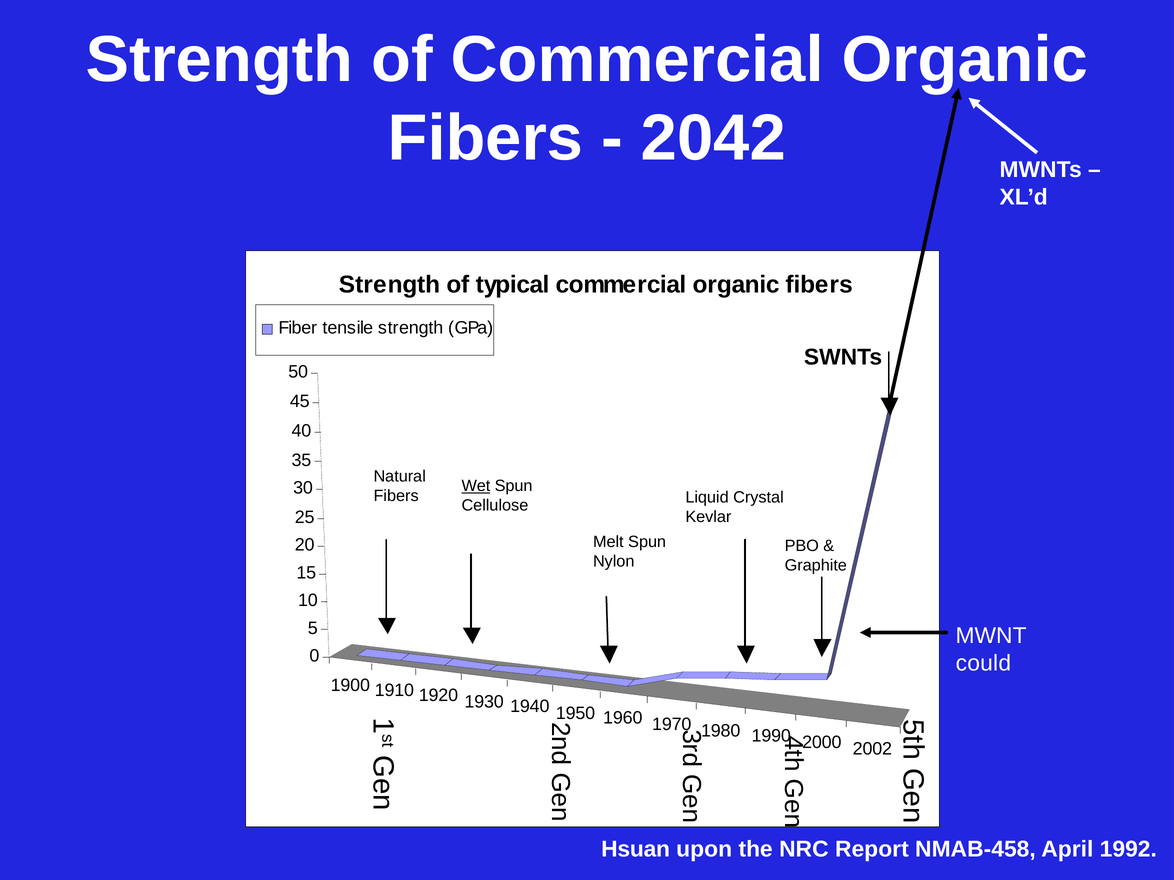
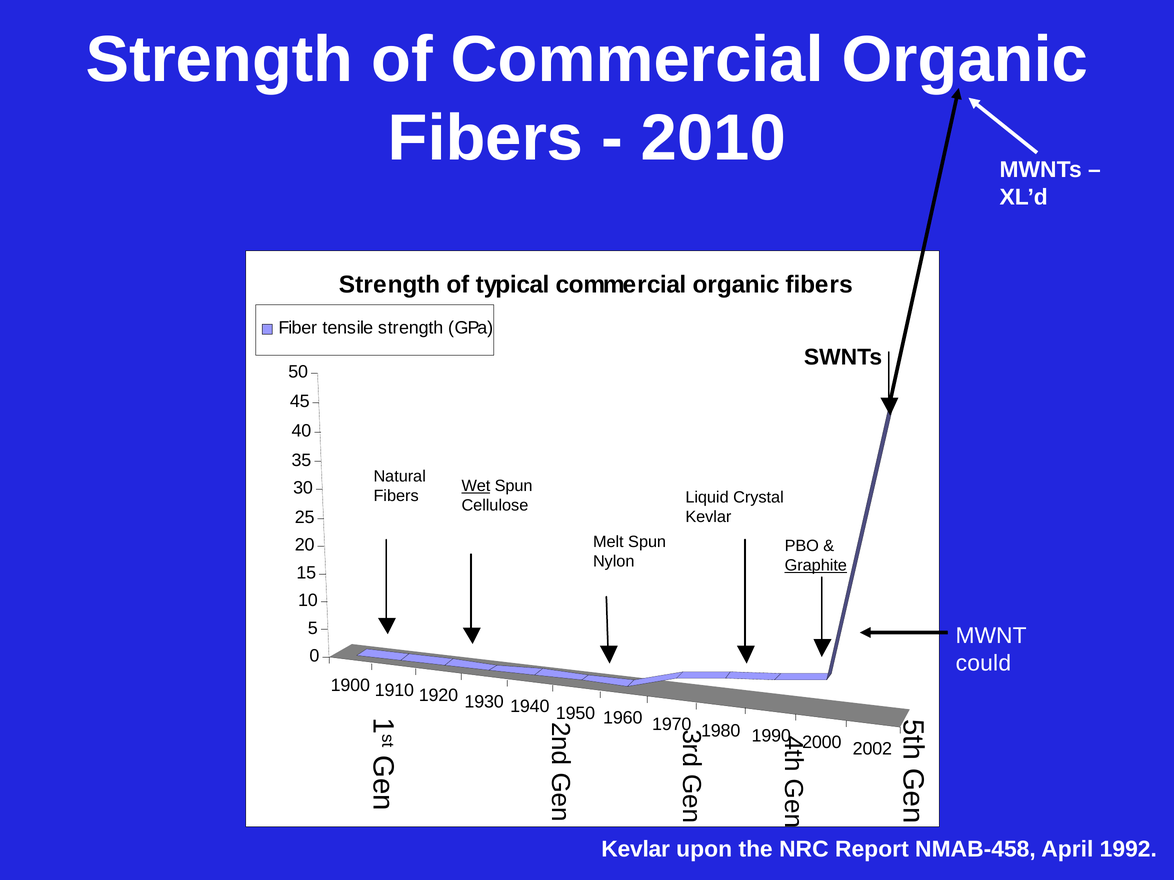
2042: 2042 -> 2010
Graphite underline: none -> present
Hsuan at (636, 850): Hsuan -> Kevlar
